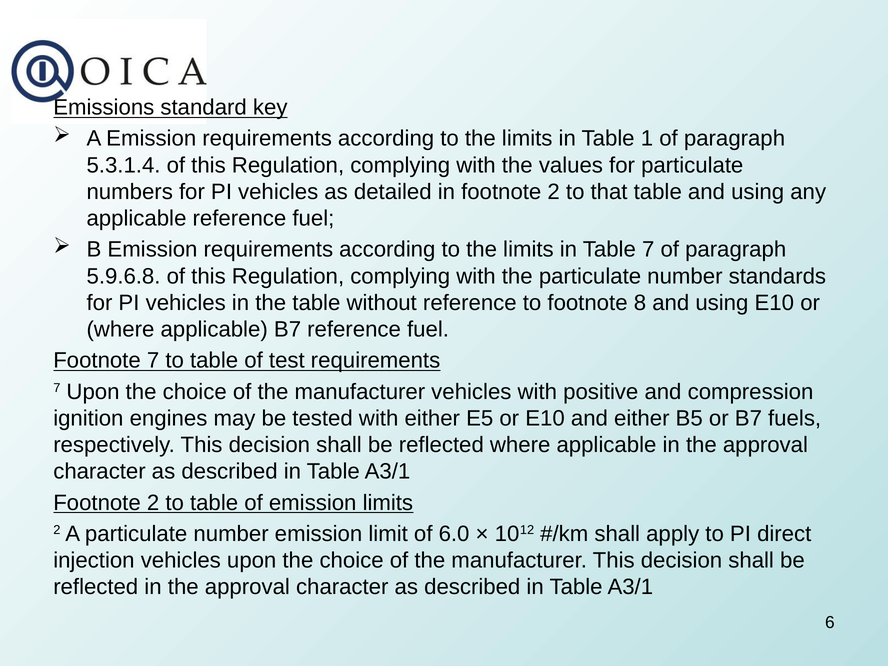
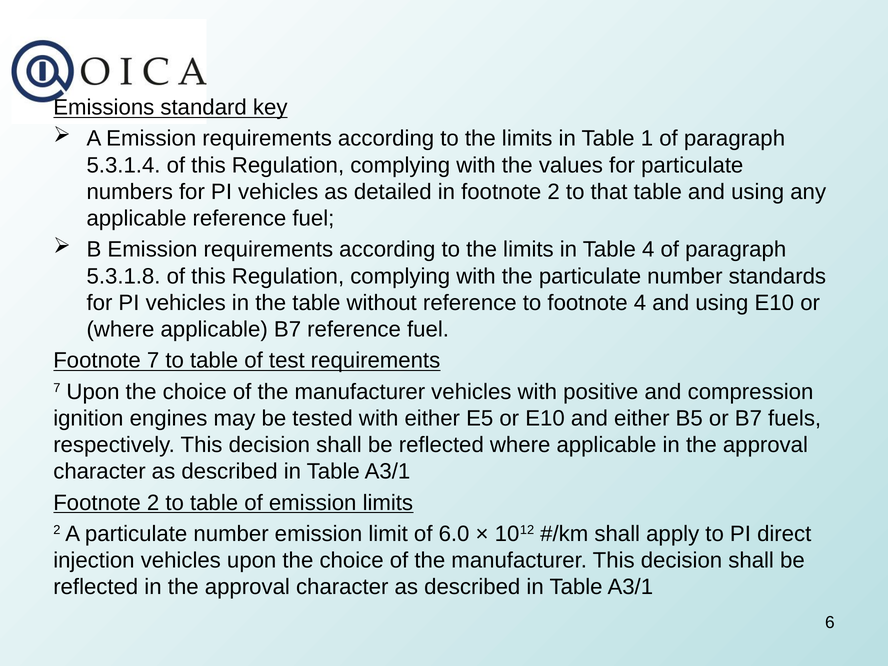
Table 7: 7 -> 4
5.9.6.8: 5.9.6.8 -> 5.3.1.8
footnote 8: 8 -> 4
